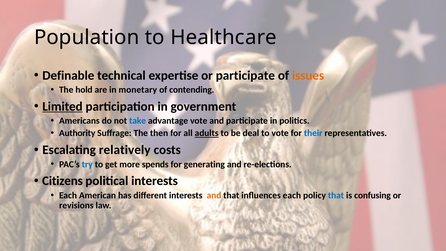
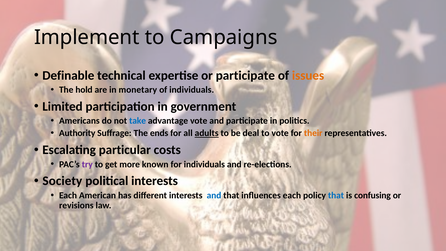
Population: Population -> Implement
Healthcare: Healthcare -> Campaigns
of contending: contending -> individuals
Limited underline: present -> none
then: then -> ends
their colour: blue -> orange
relatively: relatively -> particular
try colour: blue -> purple
spends: spends -> known
for generating: generating -> individuals
Citizens: Citizens -> Society
and at (214, 195) colour: orange -> blue
